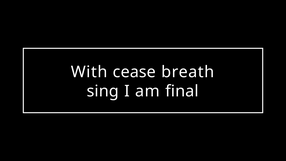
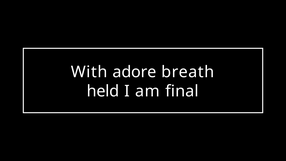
cease: cease -> adore
sing: sing -> held
